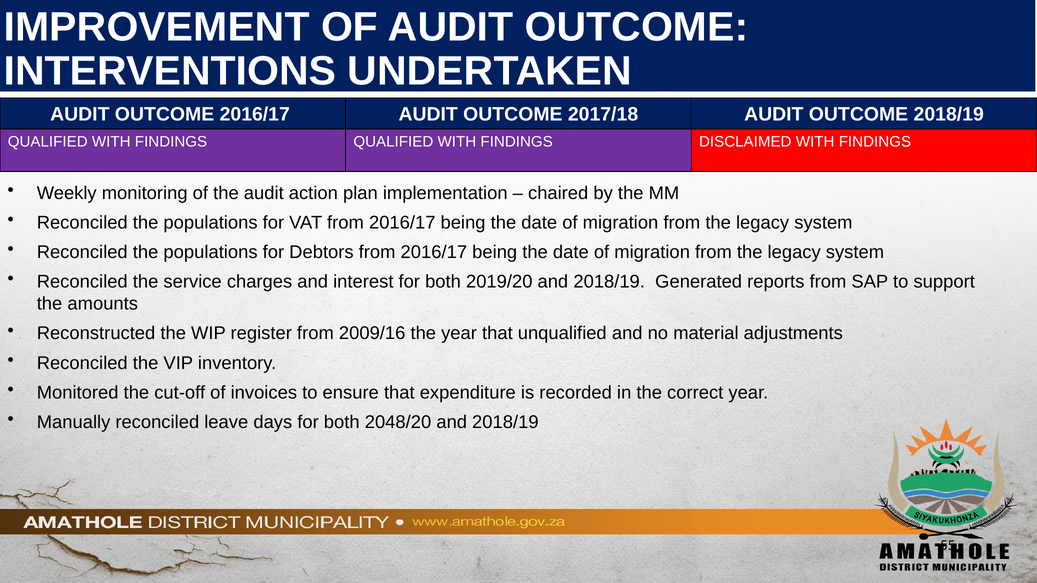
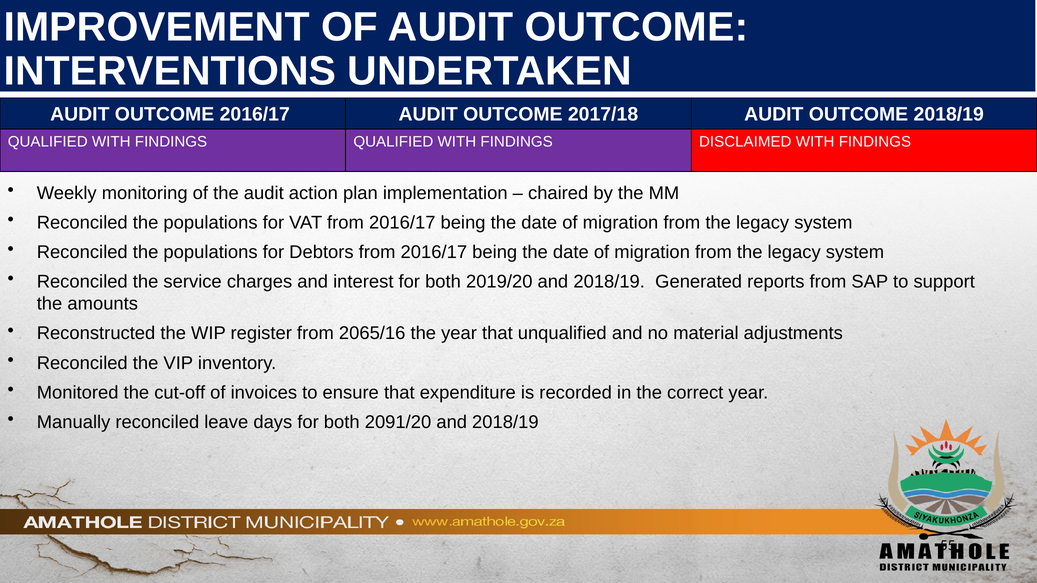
2009/16: 2009/16 -> 2065/16
2048/20: 2048/20 -> 2091/20
